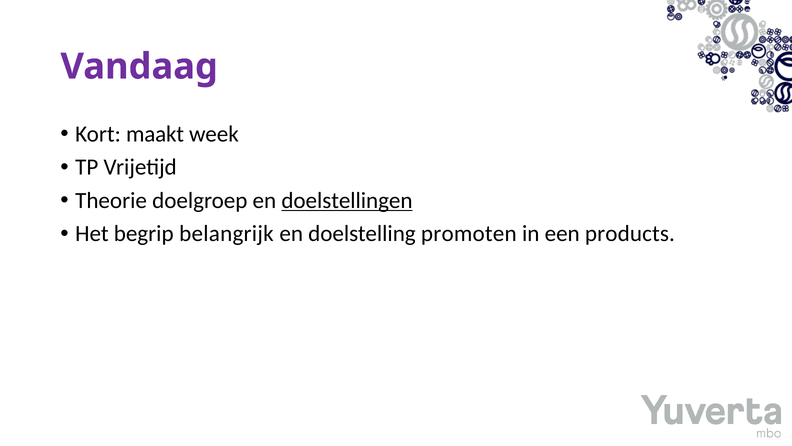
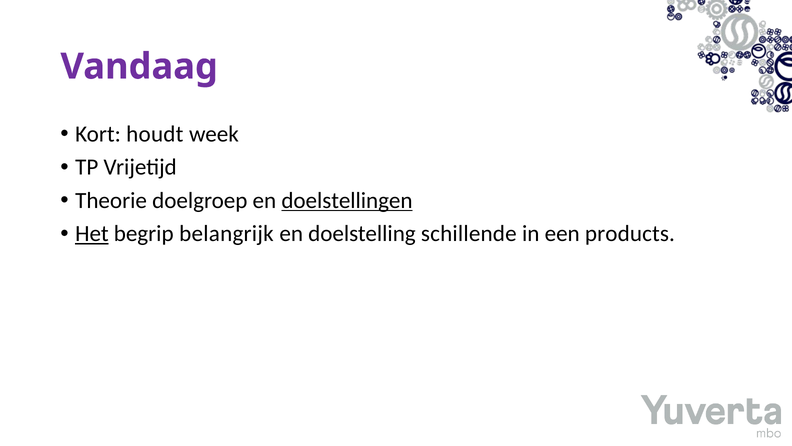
maakt: maakt -> houdt
Het underline: none -> present
promoten: promoten -> schillende
